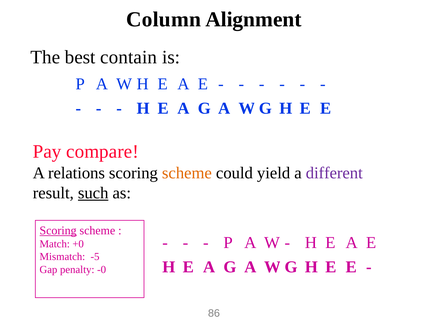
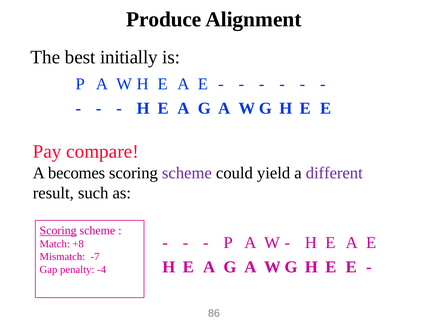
Column: Column -> Produce
contain: contain -> initially
relations: relations -> becomes
scheme at (187, 173) colour: orange -> purple
such underline: present -> none
+0: +0 -> +8
-5: -5 -> -7
-0: -0 -> -4
